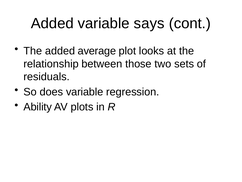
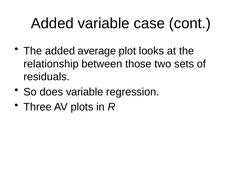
says: says -> case
Ability: Ability -> Three
